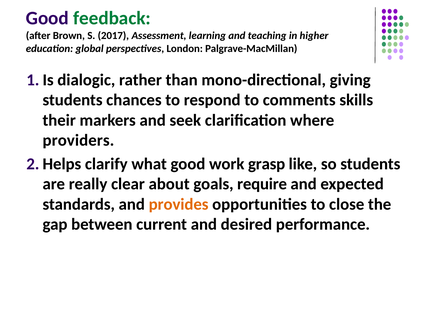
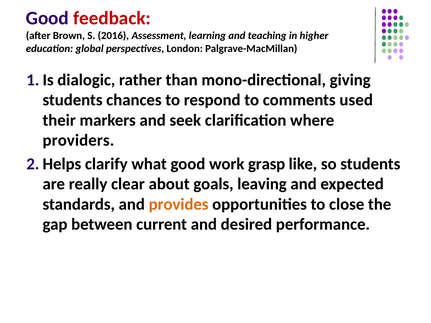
feedback colour: green -> red
2017: 2017 -> 2016
skills: skills -> used
require: require -> leaving
